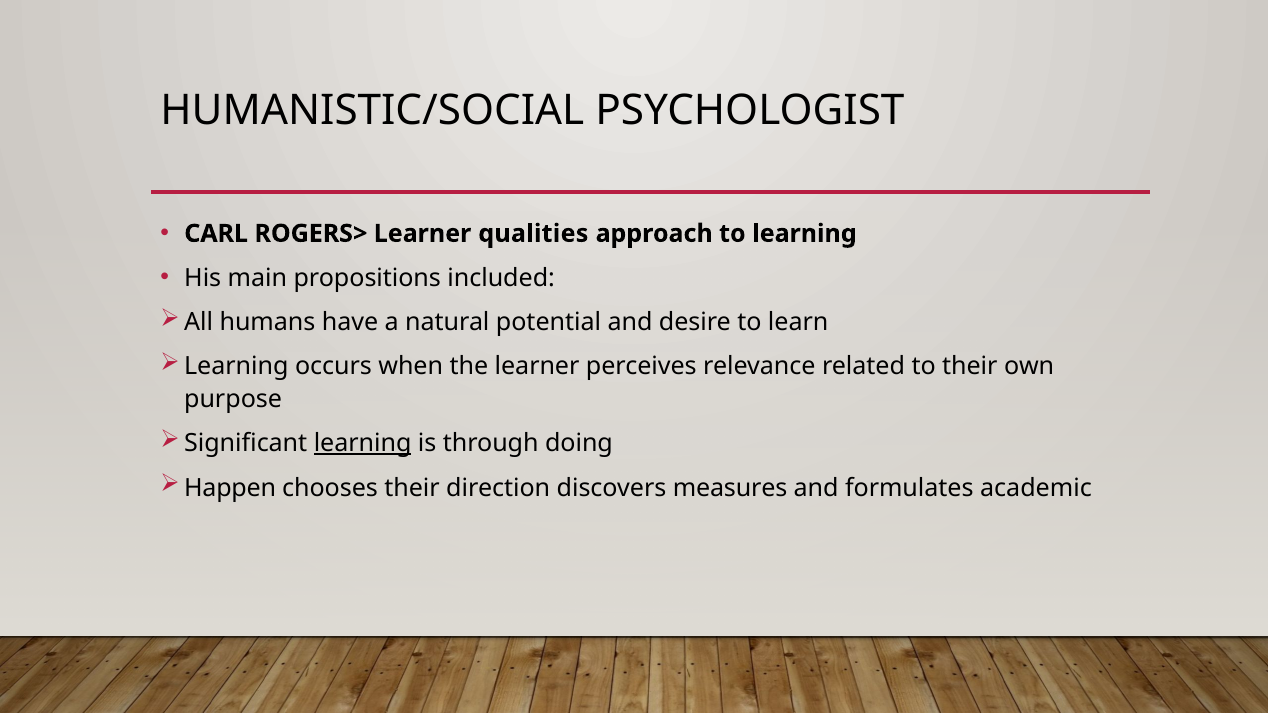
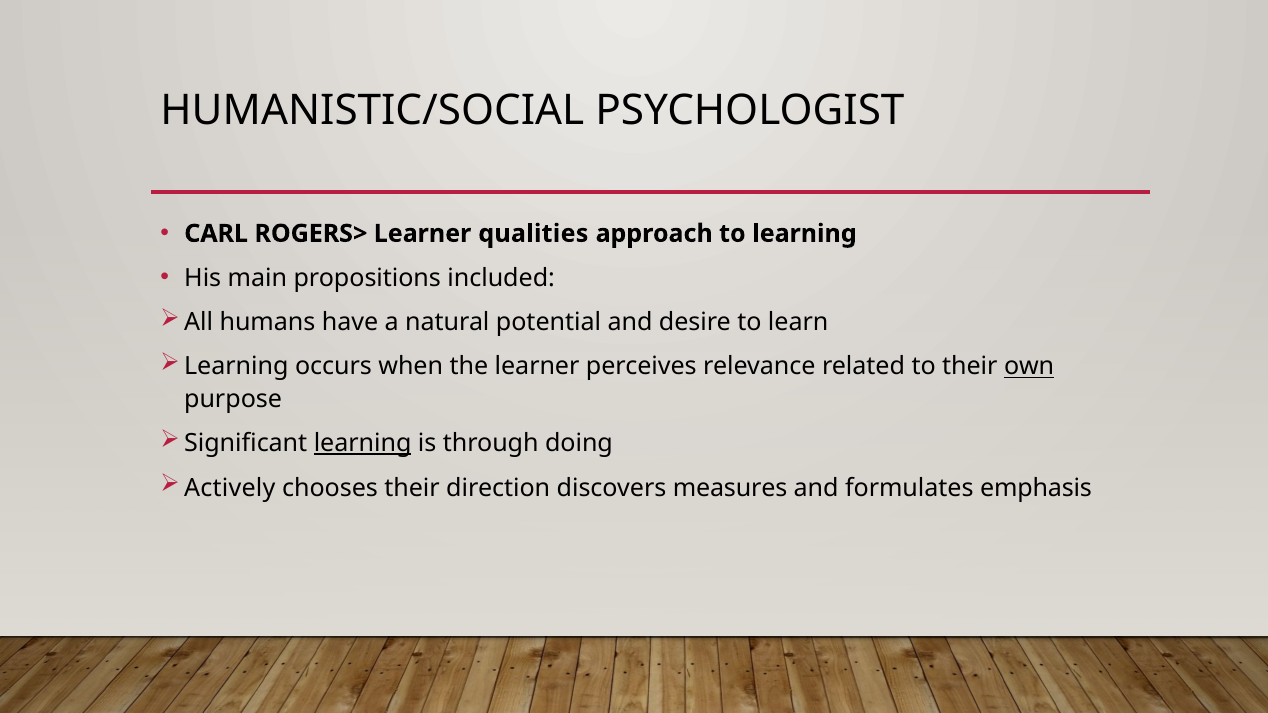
own underline: none -> present
Happen: Happen -> Actively
academic: academic -> emphasis
